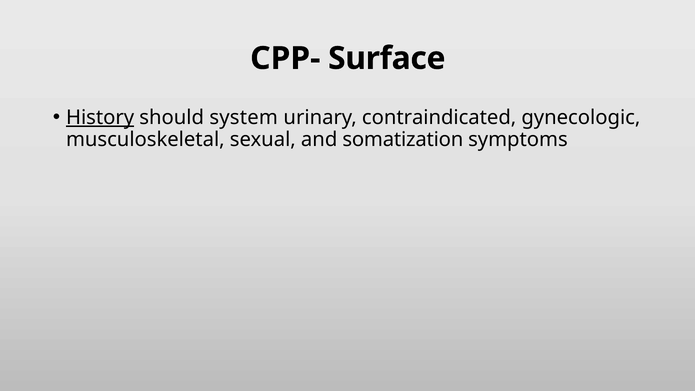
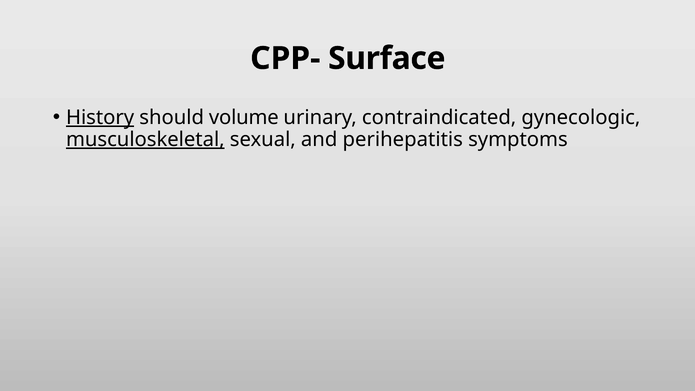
system: system -> volume
musculoskeletal underline: none -> present
somatization: somatization -> perihepatitis
